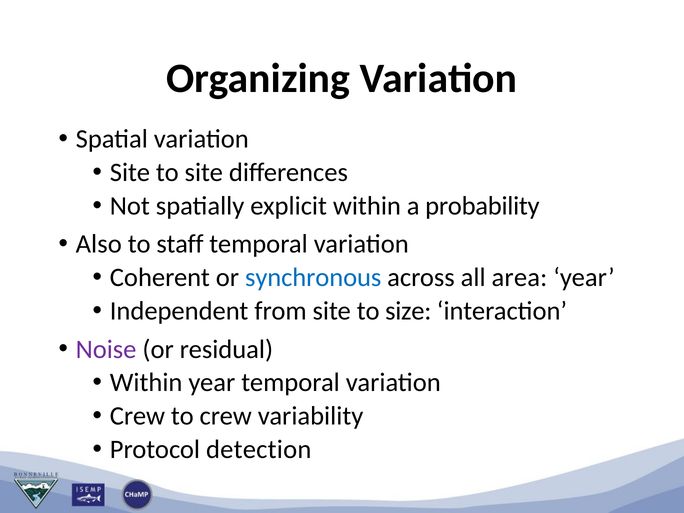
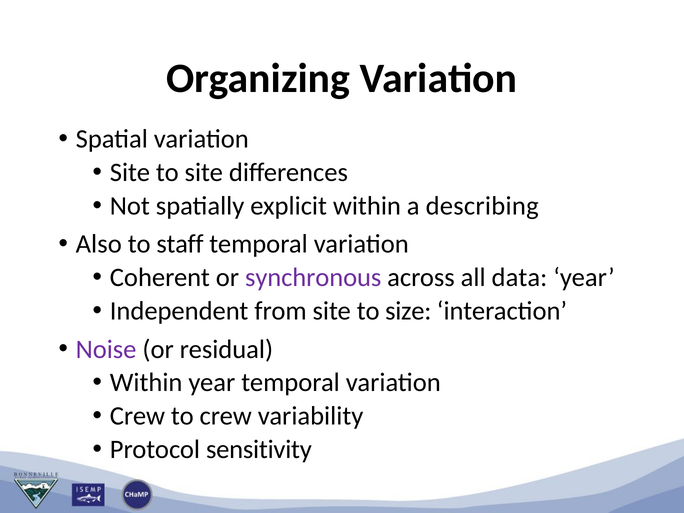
probability: probability -> describing
synchronous colour: blue -> purple
area: area -> data
detection: detection -> sensitivity
